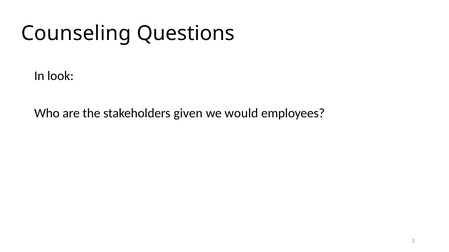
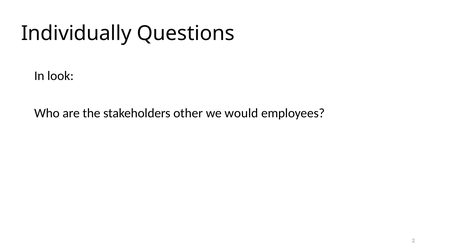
Counseling: Counseling -> Individually
given: given -> other
